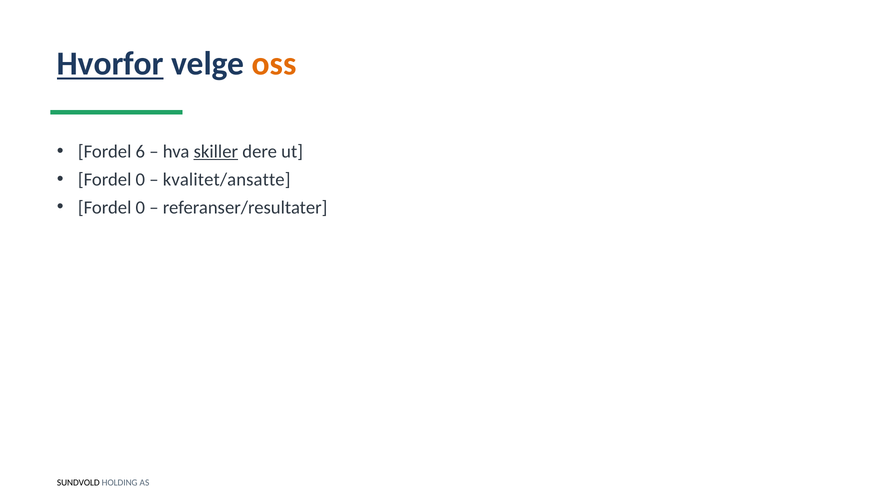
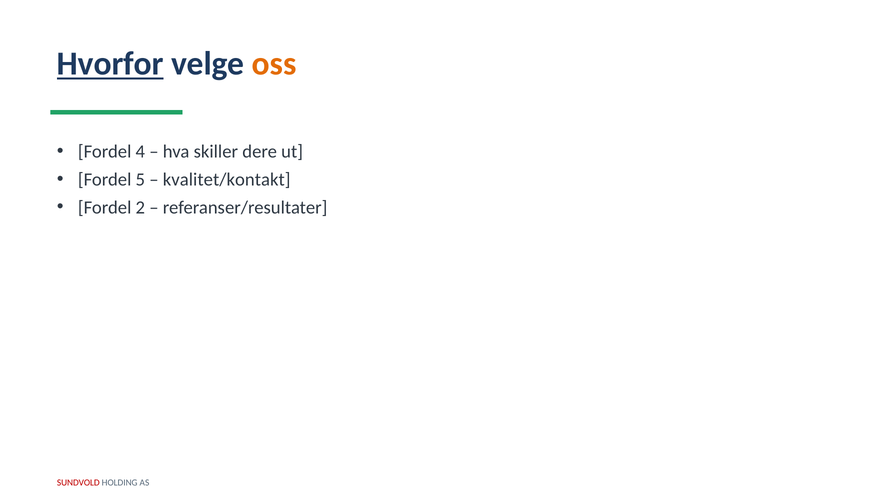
6: 6 -> 4
skiller underline: present -> none
0 at (140, 180): 0 -> 5
kvalitet/ansatte: kvalitet/ansatte -> kvalitet/kontakt
0 at (140, 208): 0 -> 2
SUNDVOLD colour: black -> red
